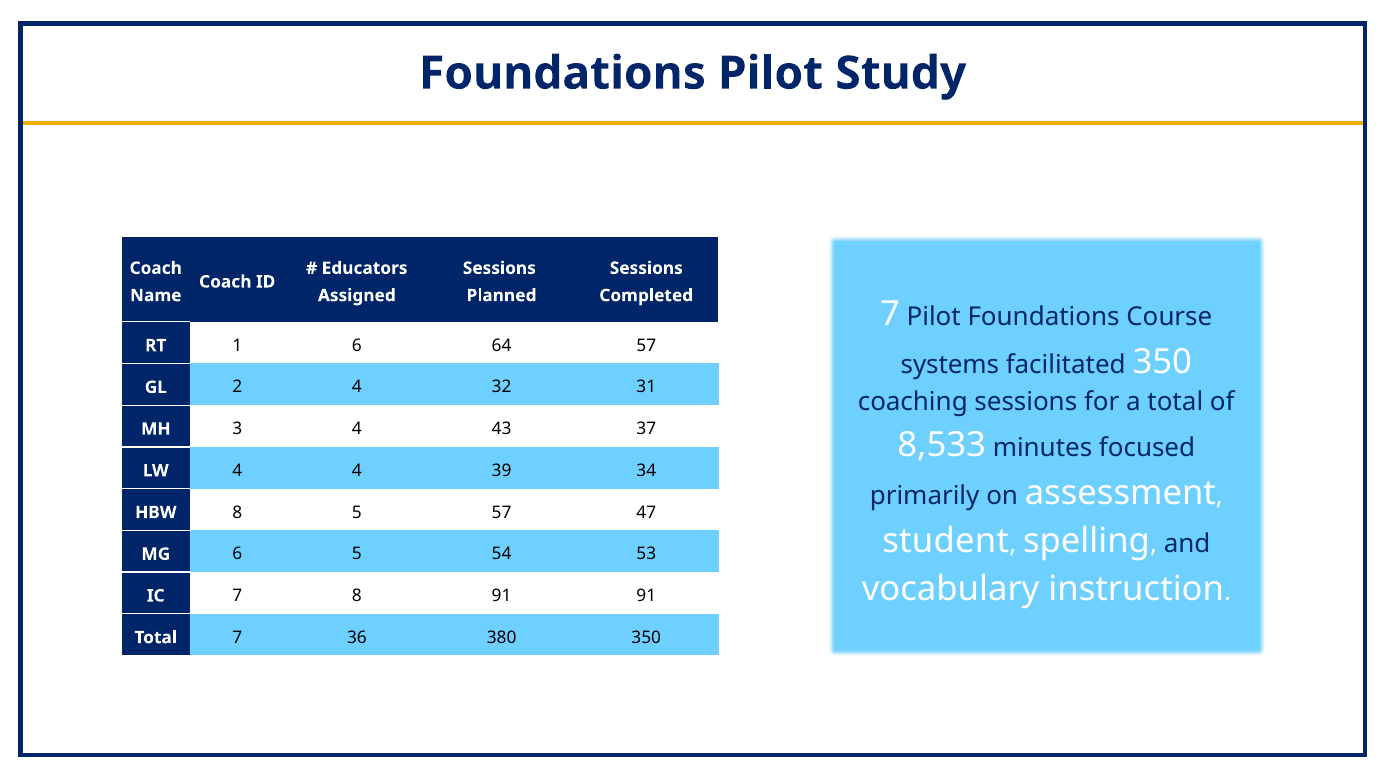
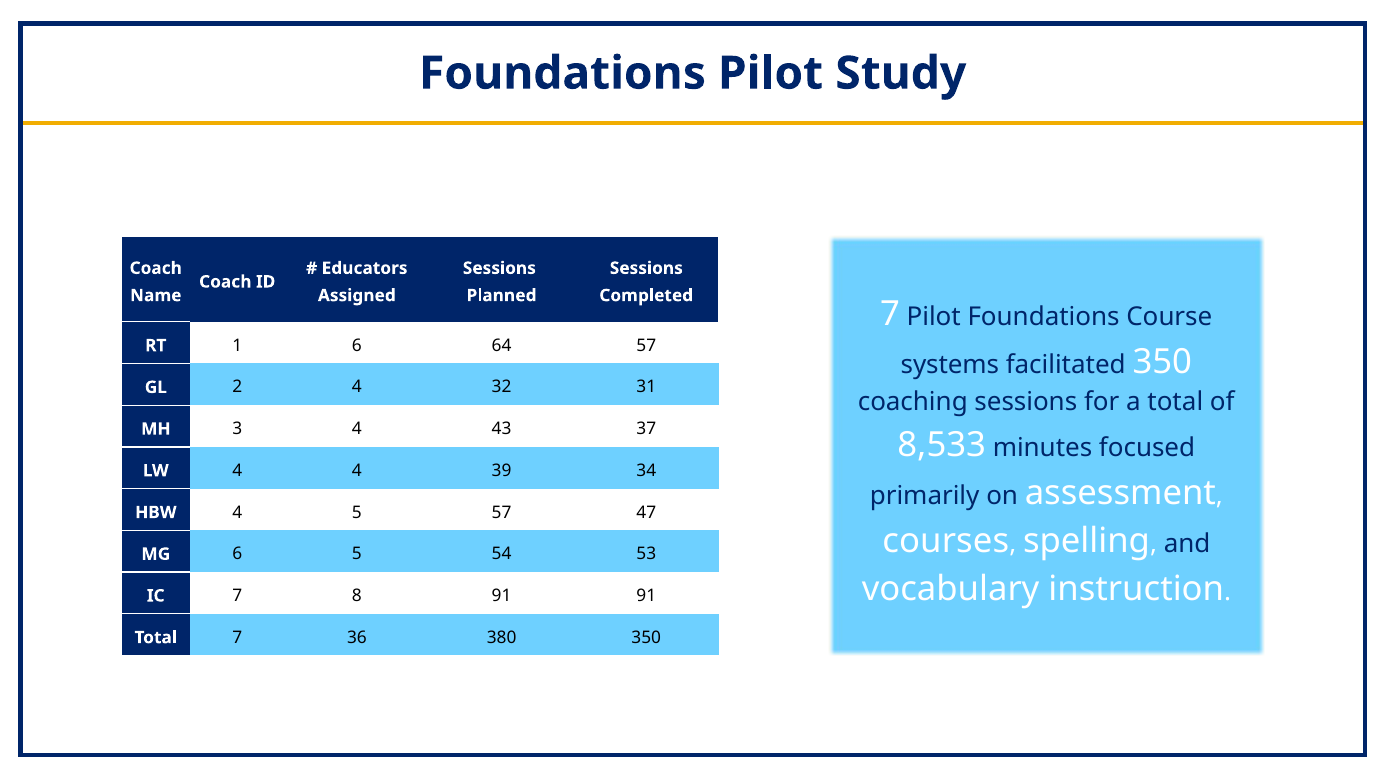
HBW 8: 8 -> 4
student: student -> courses
